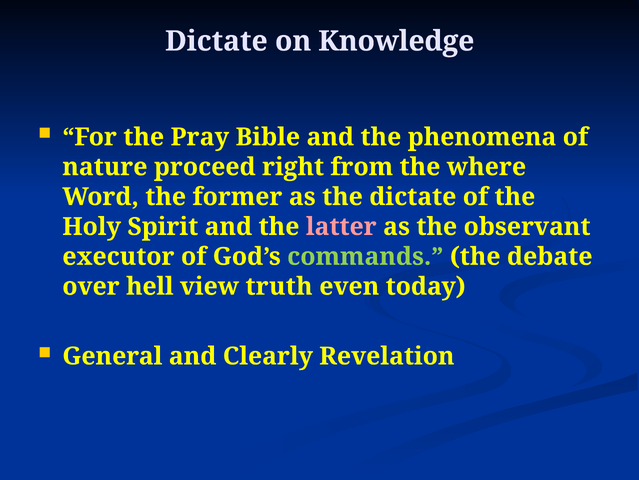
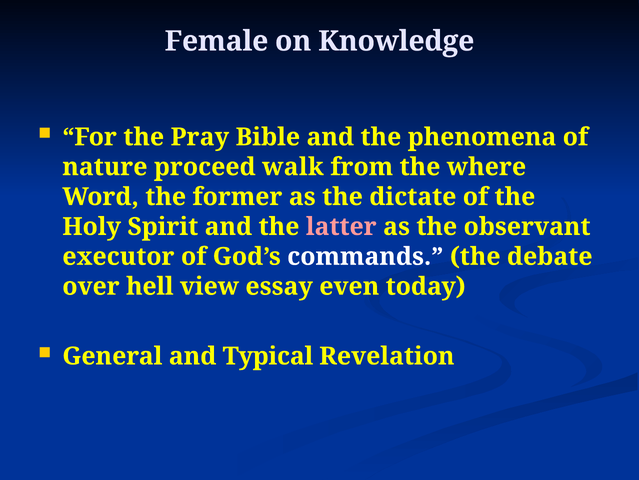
Dictate at (216, 41): Dictate -> Female
right: right -> walk
commands colour: light green -> white
truth: truth -> essay
Clearly: Clearly -> Typical
